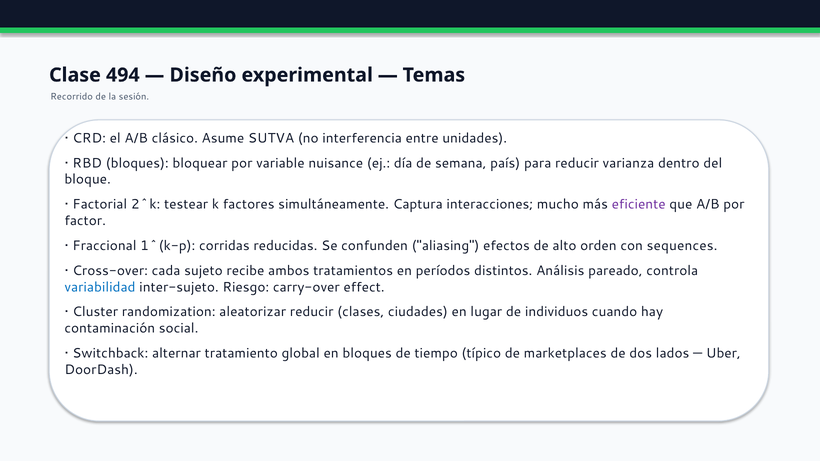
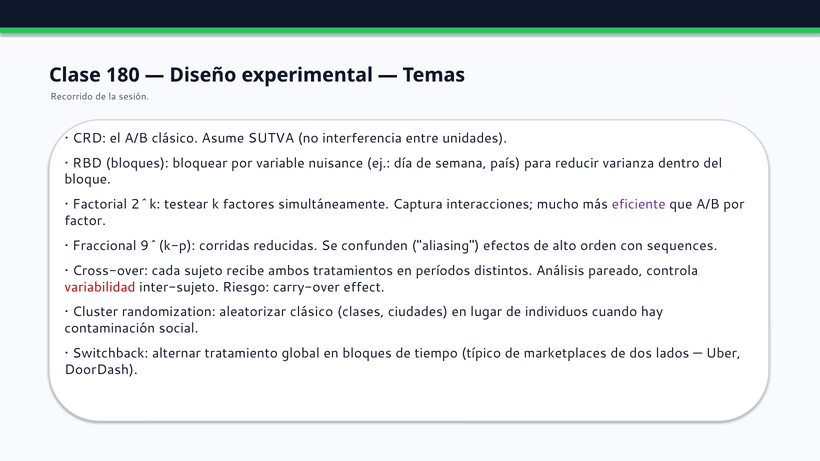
494: 494 -> 180
1^(k-p: 1^(k-p -> 9^(k-p
variabilidad colour: blue -> red
aleatorizar reducir: reducir -> clásico
